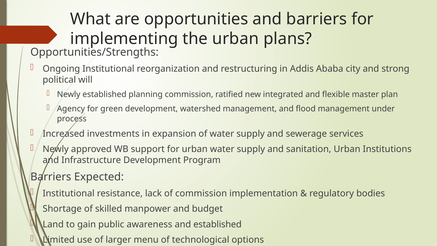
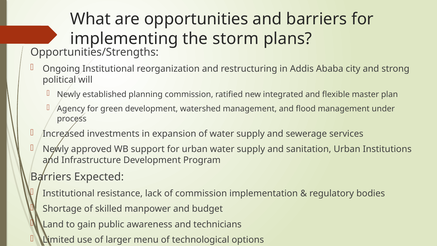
the urban: urban -> storm
and established: established -> technicians
